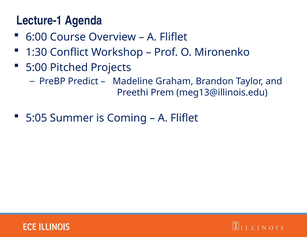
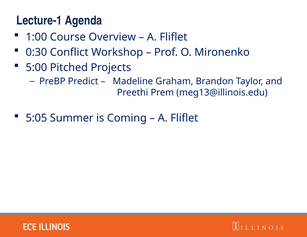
6:00: 6:00 -> 1:00
1:30: 1:30 -> 0:30
